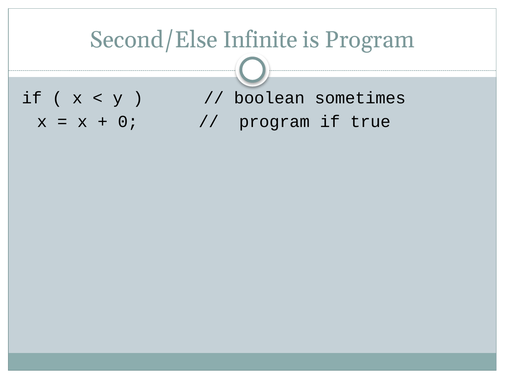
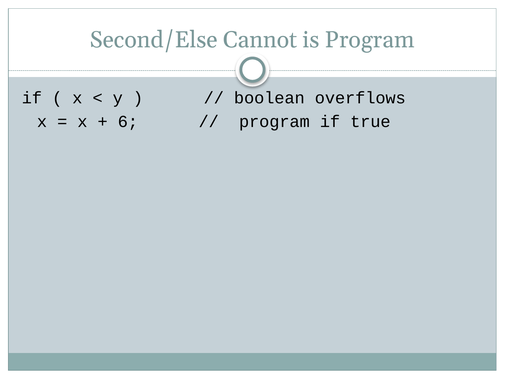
Infinite: Infinite -> Cannot
sometimes: sometimes -> overflows
0: 0 -> 6
